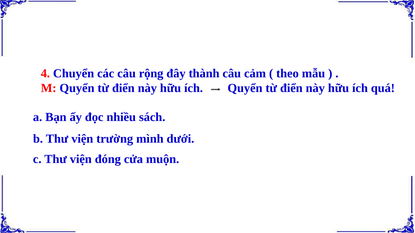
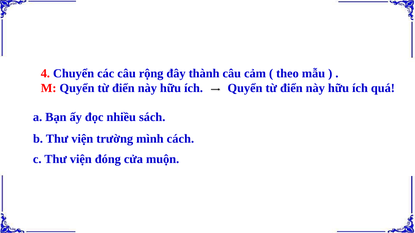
dưới: dưới -> cách
